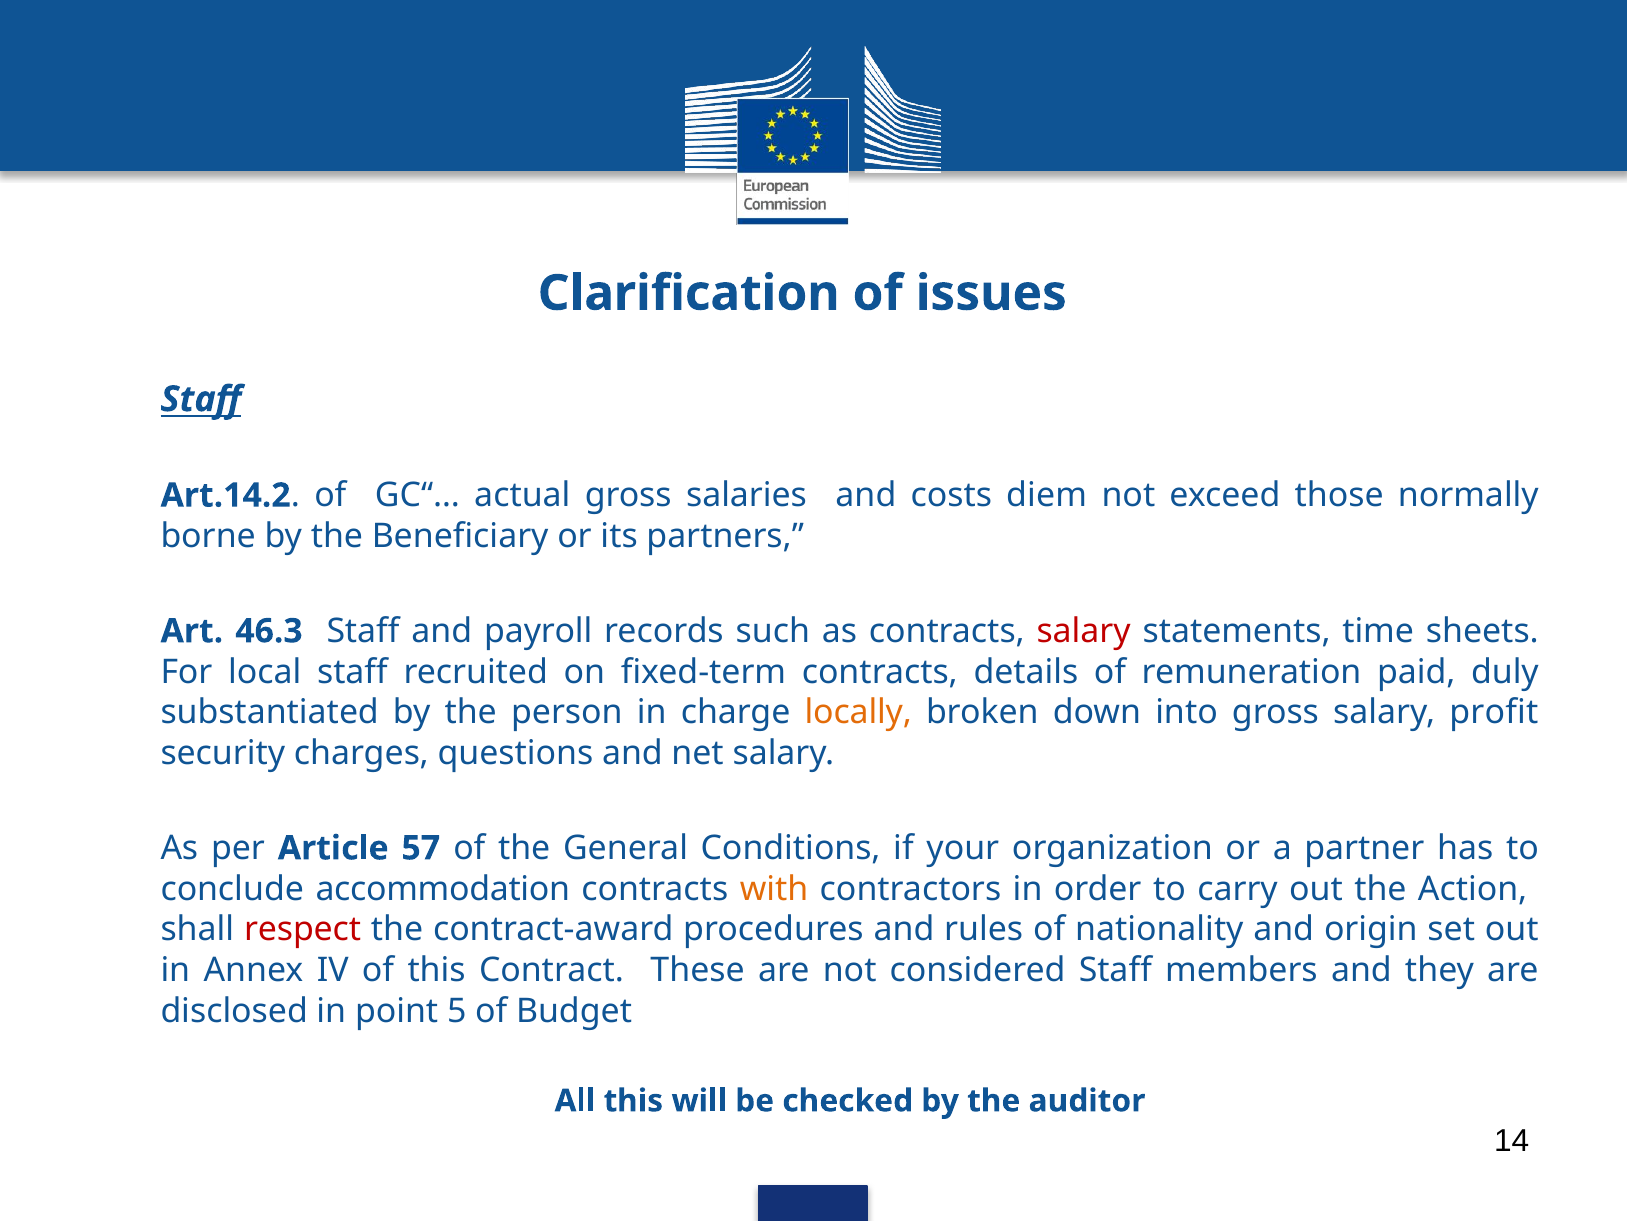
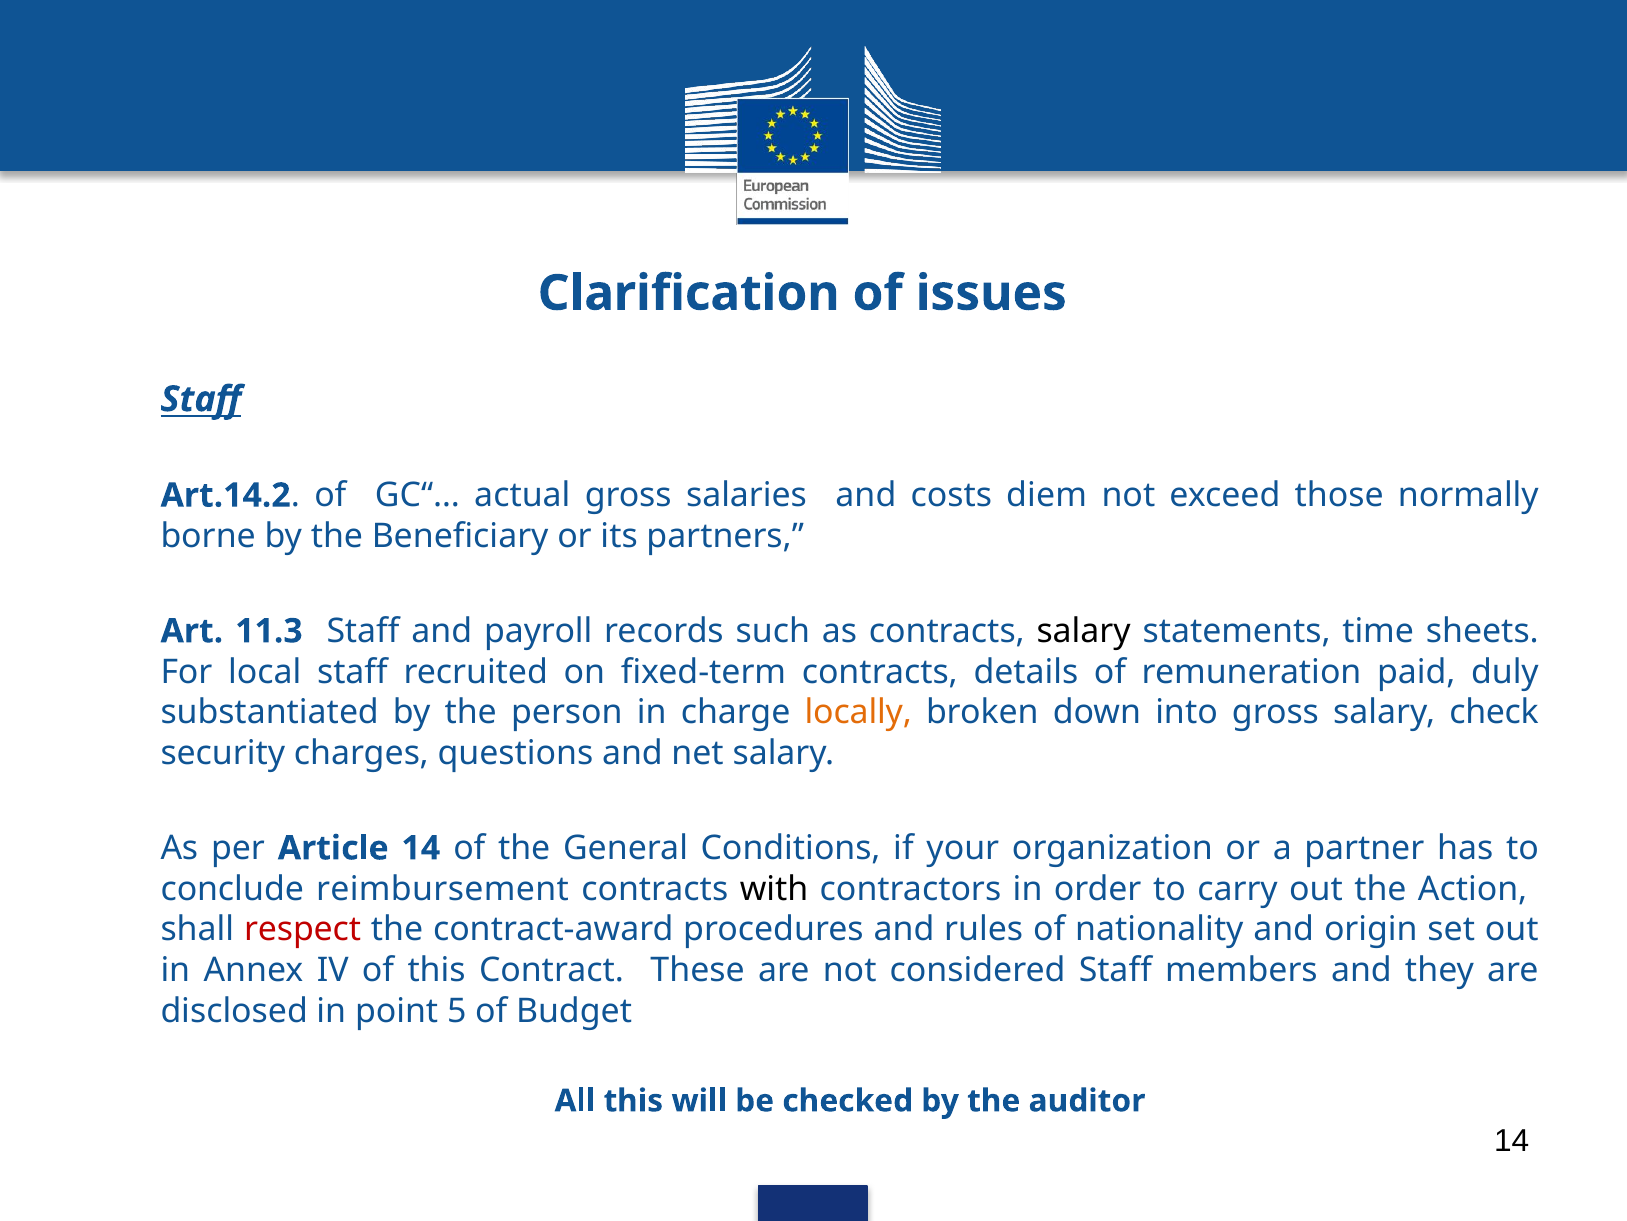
46.3: 46.3 -> 11.3
salary at (1084, 631) colour: red -> black
profit: profit -> check
Article 57: 57 -> 14
accommodation: accommodation -> reimbursement
with colour: orange -> black
